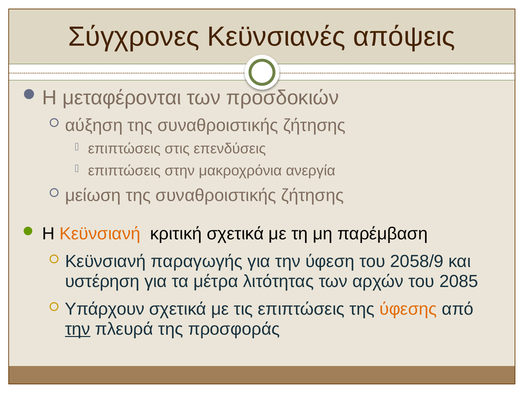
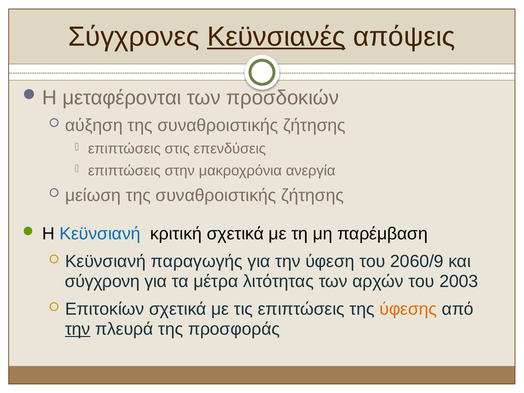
Κεϋνσιανές underline: none -> present
Κεϋνσιανή at (100, 234) colour: orange -> blue
2058/9: 2058/9 -> 2060/9
υστέρηση: υστέρηση -> σύγχρονη
2085: 2085 -> 2003
Υπάρχουν: Υπάρχουν -> Επιτοκίων
